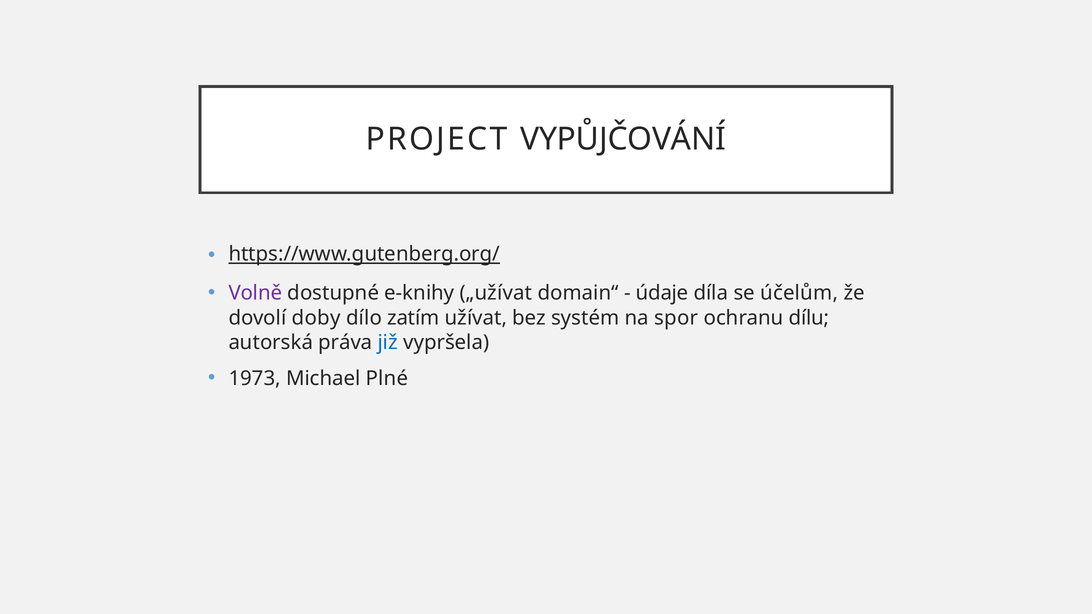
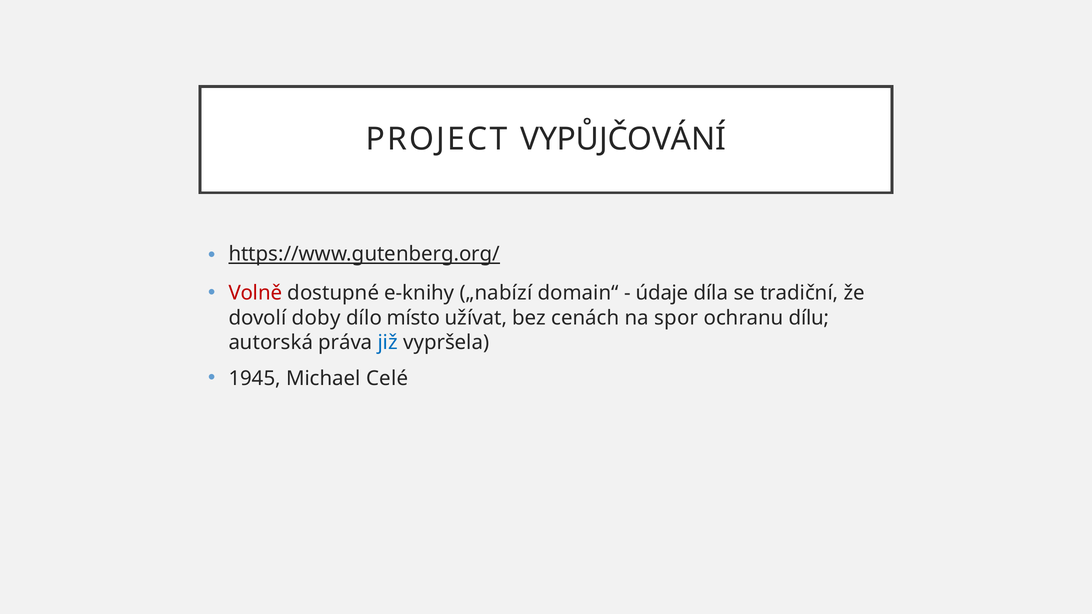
Volně colour: purple -> red
„užívat: „užívat -> „nabízí
účelům: účelům -> tradiční
zatím: zatím -> místo
systém: systém -> cenách
1973: 1973 -> 1945
Plné: Plné -> Celé
